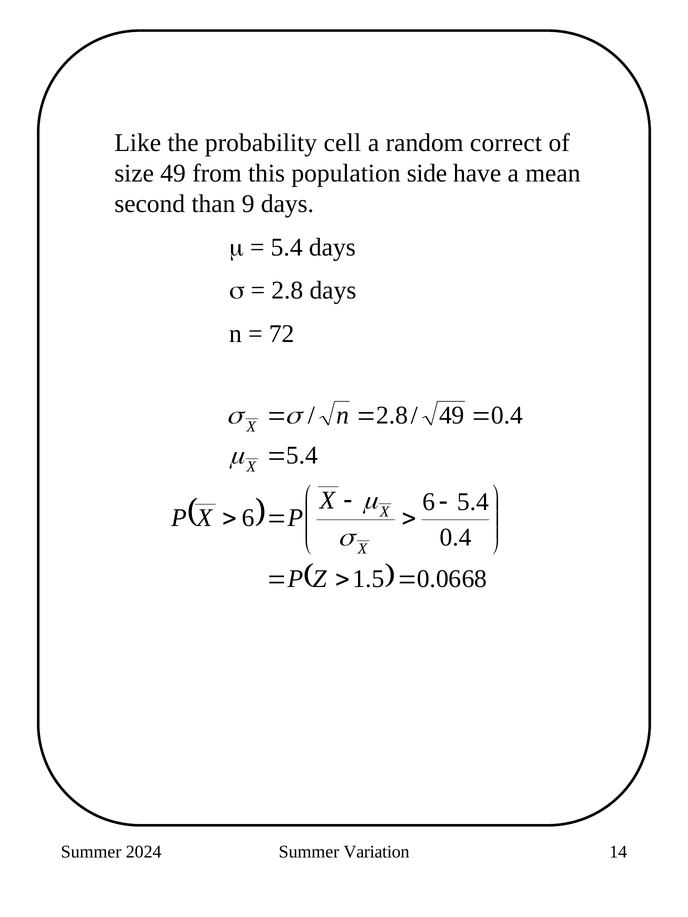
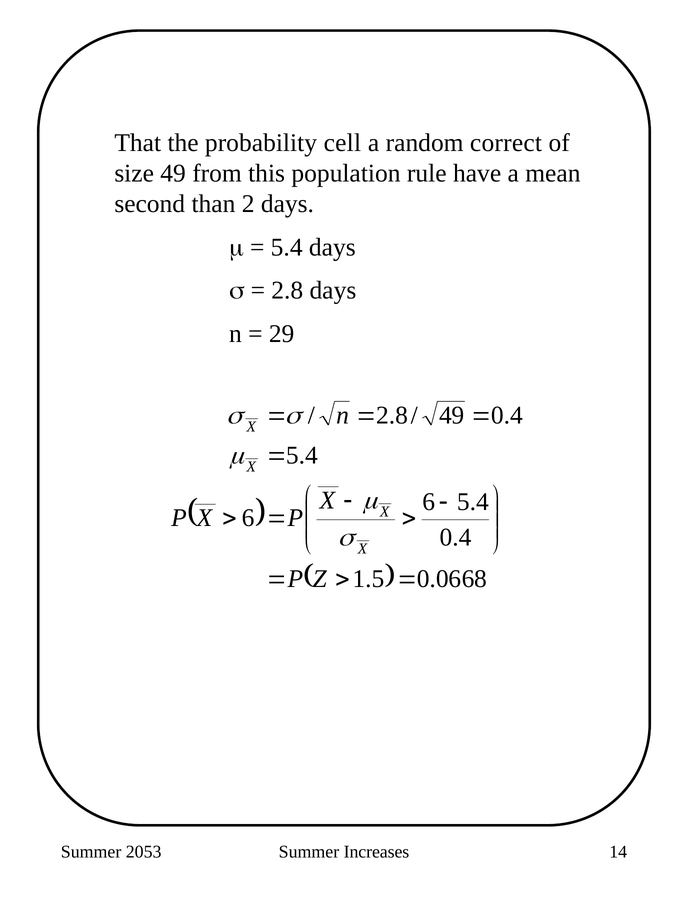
Like: Like -> That
side: side -> rule
than 9: 9 -> 2
72: 72 -> 29
2024: 2024 -> 2053
Variation: Variation -> Increases
